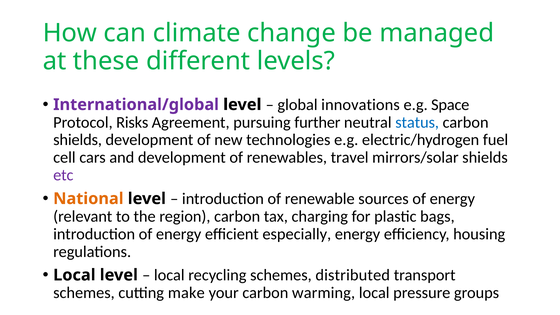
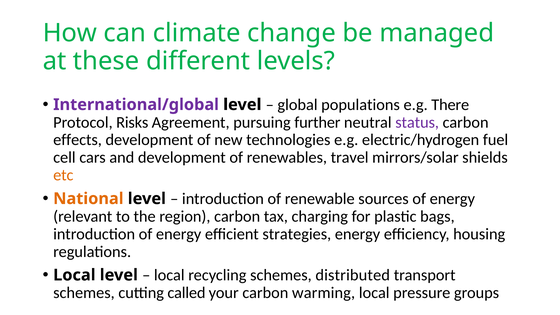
innovations: innovations -> populations
Space: Space -> There
status colour: blue -> purple
shields at (78, 140): shields -> effects
etc colour: purple -> orange
especially: especially -> strategies
make: make -> called
